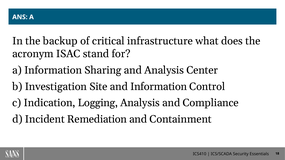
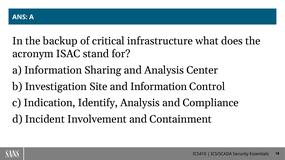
Logging: Logging -> Identify
Remediation: Remediation -> Involvement
